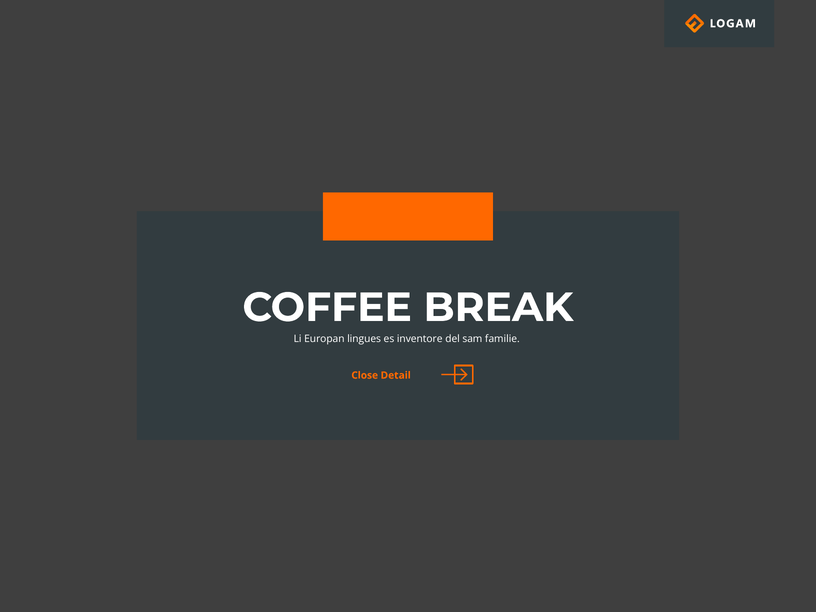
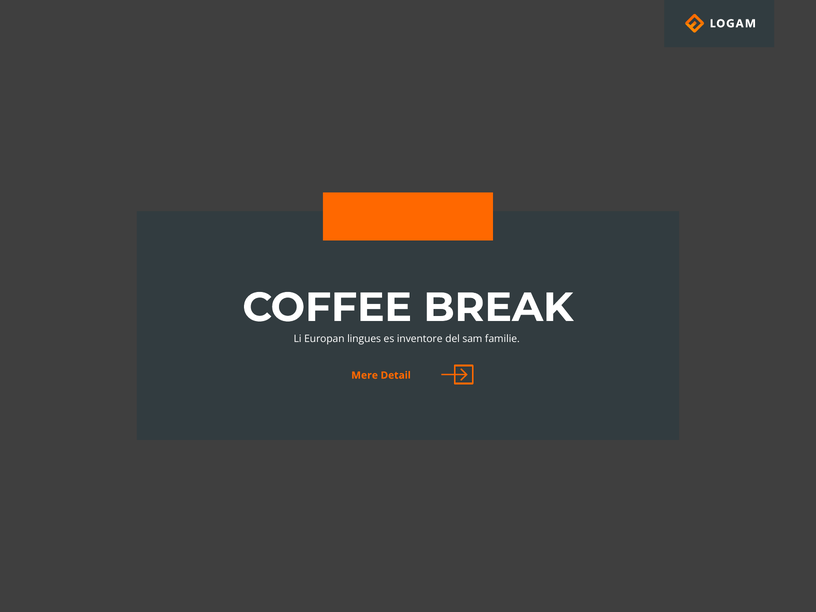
Close: Close -> Mere
